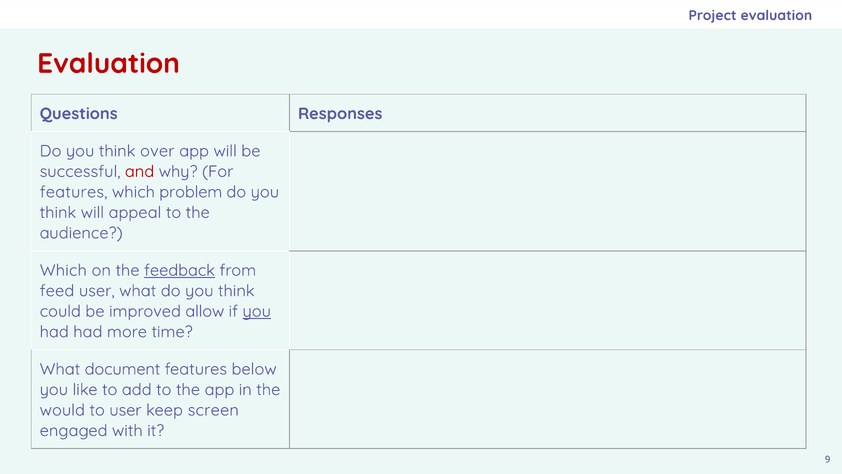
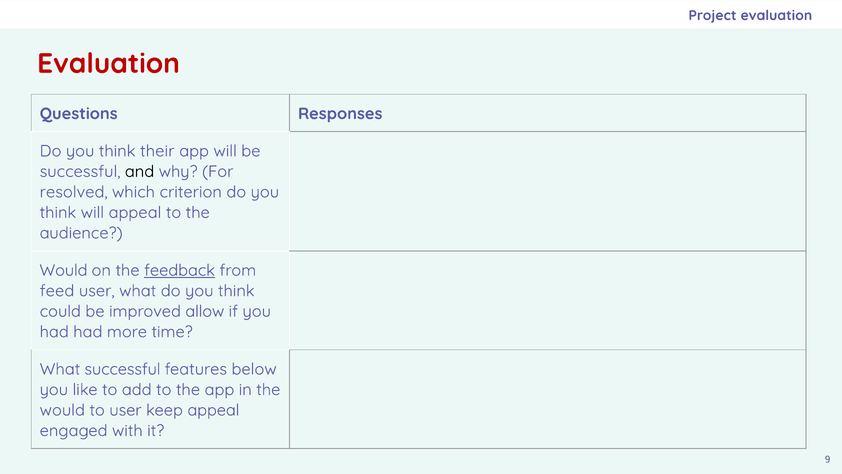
over: over -> their
and colour: red -> black
features at (74, 192): features -> resolved
problem: problem -> criterion
Which at (63, 270): Which -> Would
you at (257, 311) underline: present -> none
What document: document -> successful
keep screen: screen -> appeal
